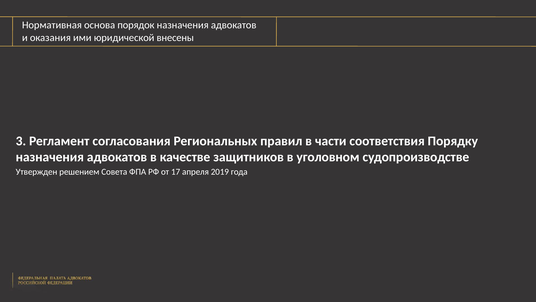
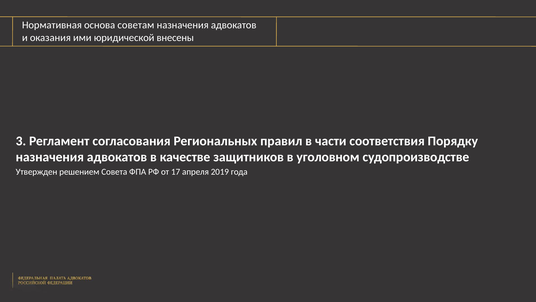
порядок: порядок -> советам
